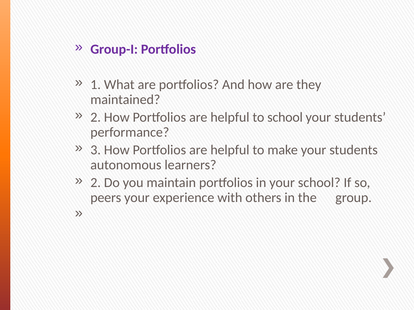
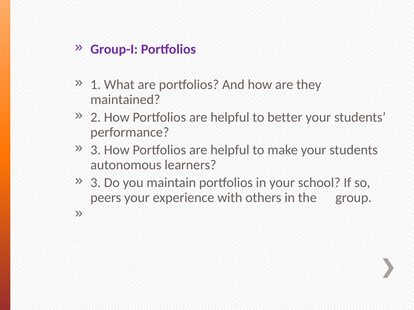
to school: school -> better
2 at (96, 183): 2 -> 3
